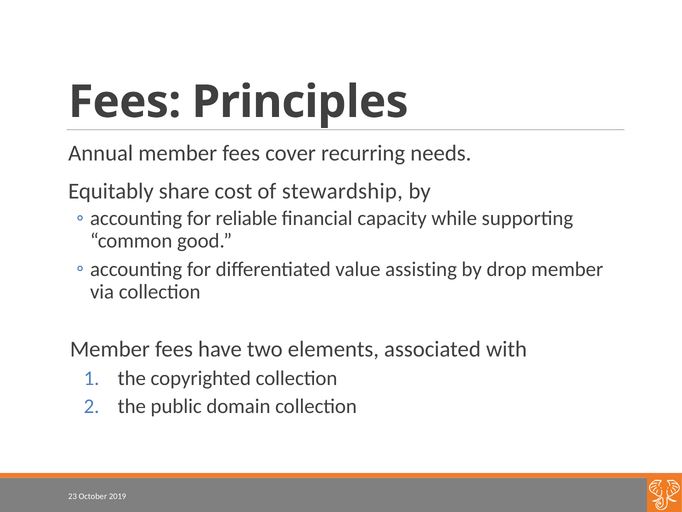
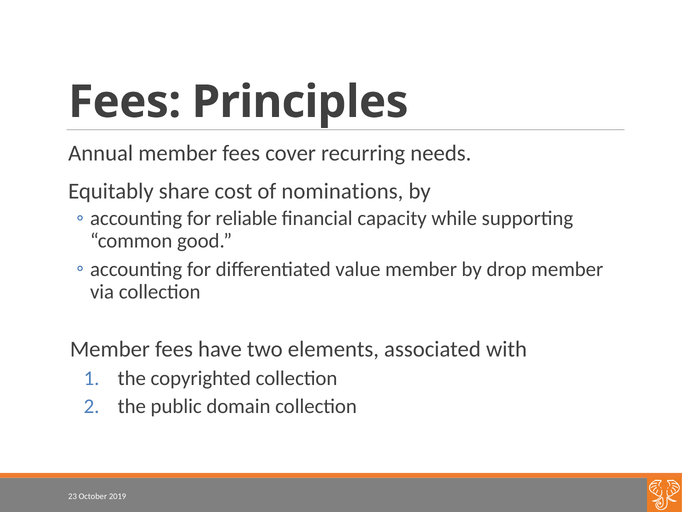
stewardship: stewardship -> nominations
value assisting: assisting -> member
